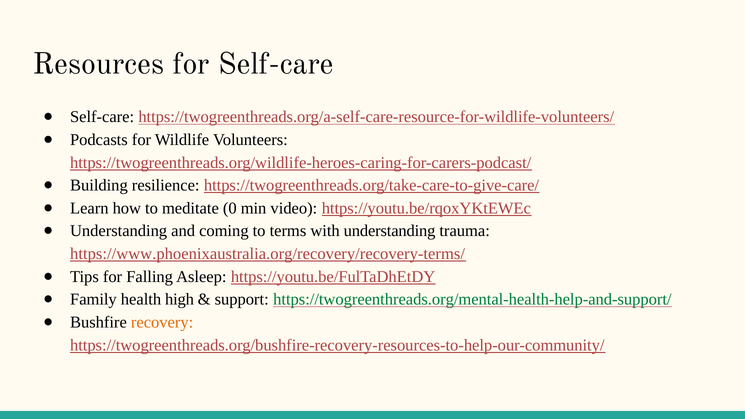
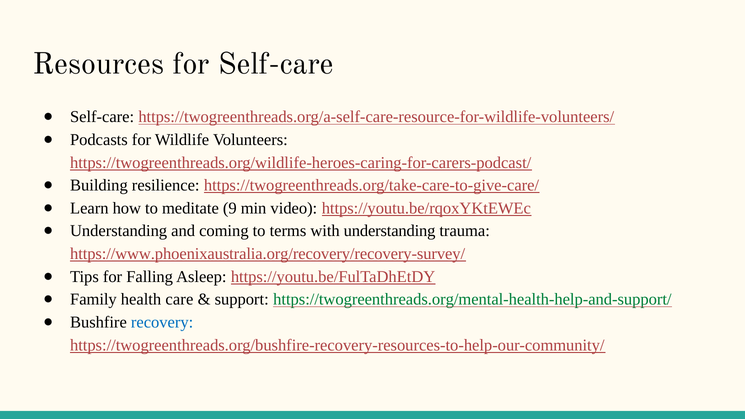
0: 0 -> 9
https://www.phoenixaustralia.org/recovery/recovery-terms/: https://www.phoenixaustralia.org/recovery/recovery-terms/ -> https://www.phoenixaustralia.org/recovery/recovery-survey/
high: high -> care
recovery colour: orange -> blue
